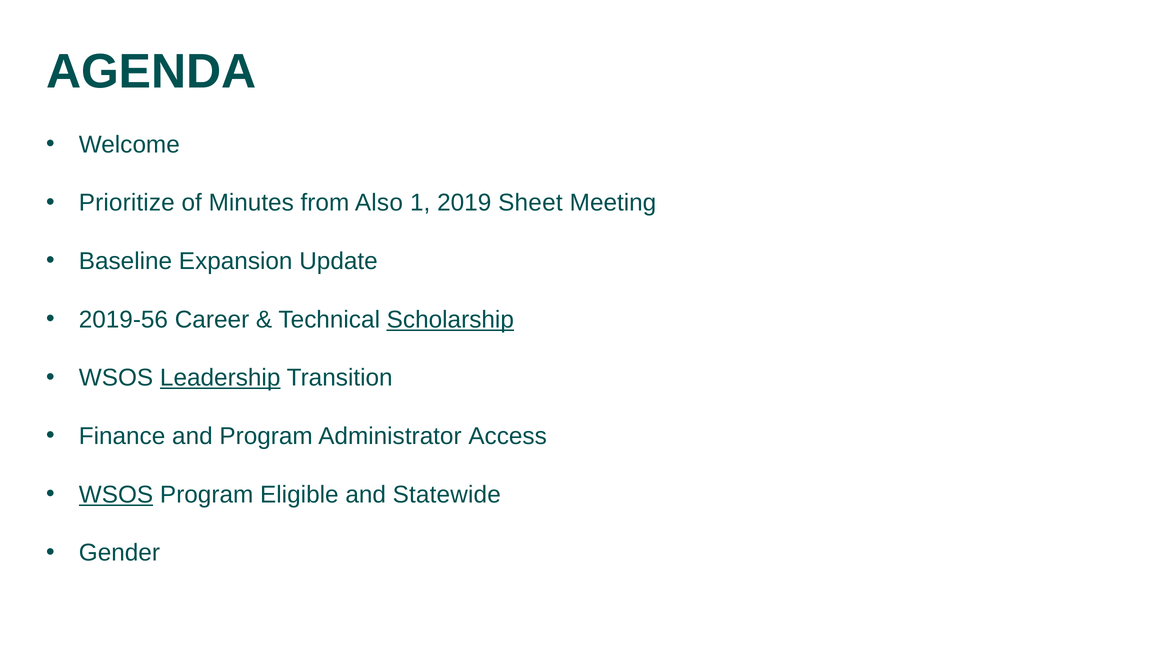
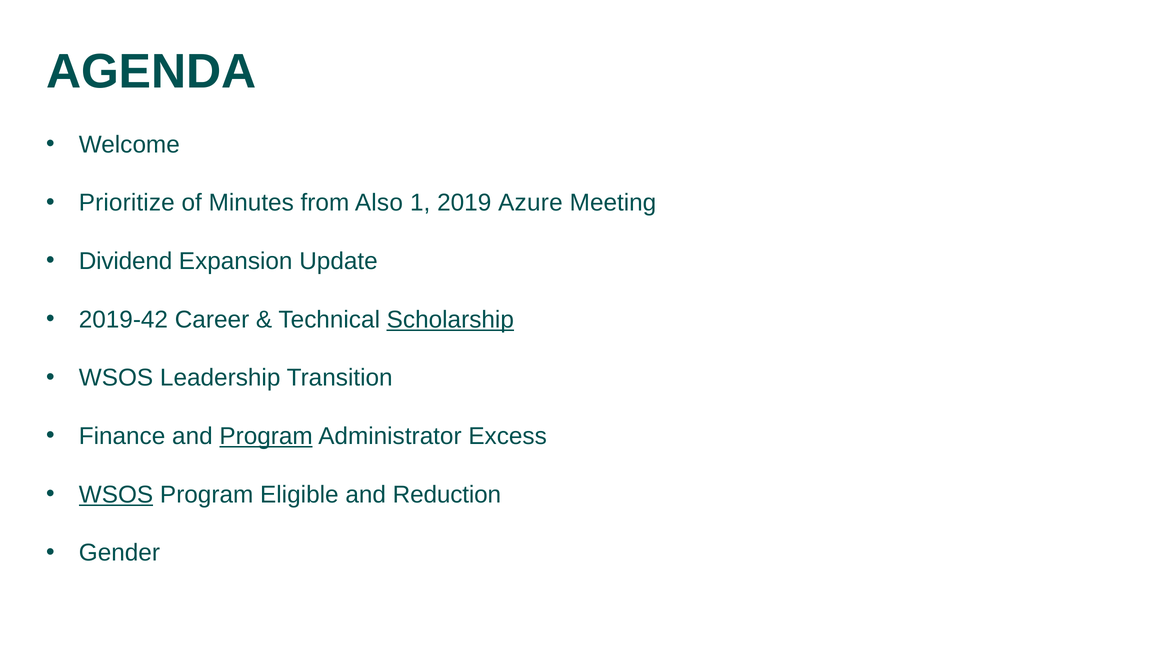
Sheet: Sheet -> Azure
Baseline: Baseline -> Dividend
2019-56: 2019-56 -> 2019-42
Leadership underline: present -> none
Program at (266, 437) underline: none -> present
Access: Access -> Excess
Statewide: Statewide -> Reduction
